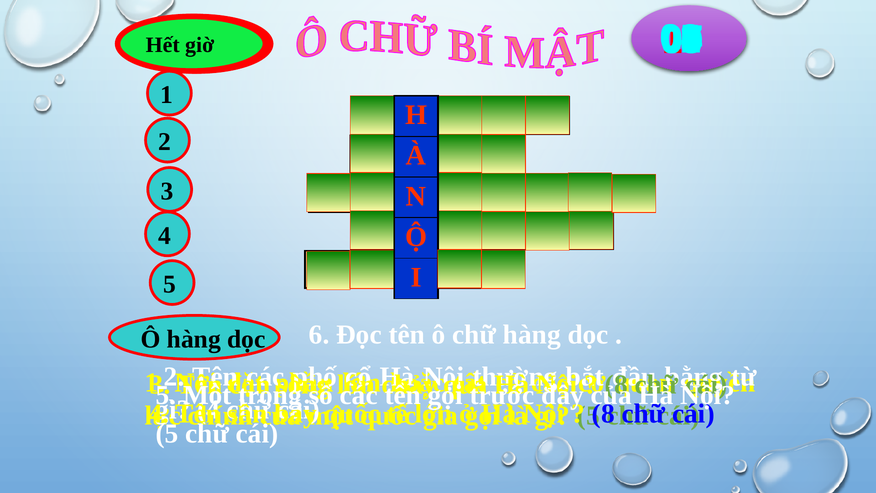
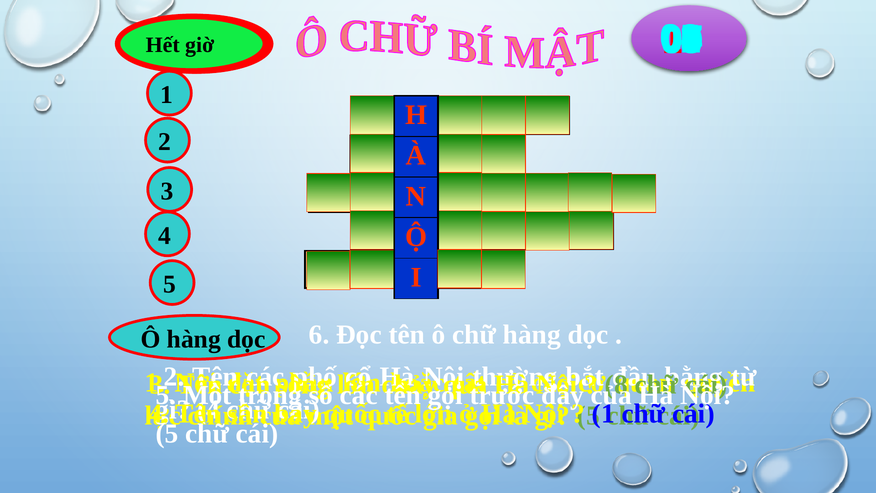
8 at (603, 414): 8 -> 1
